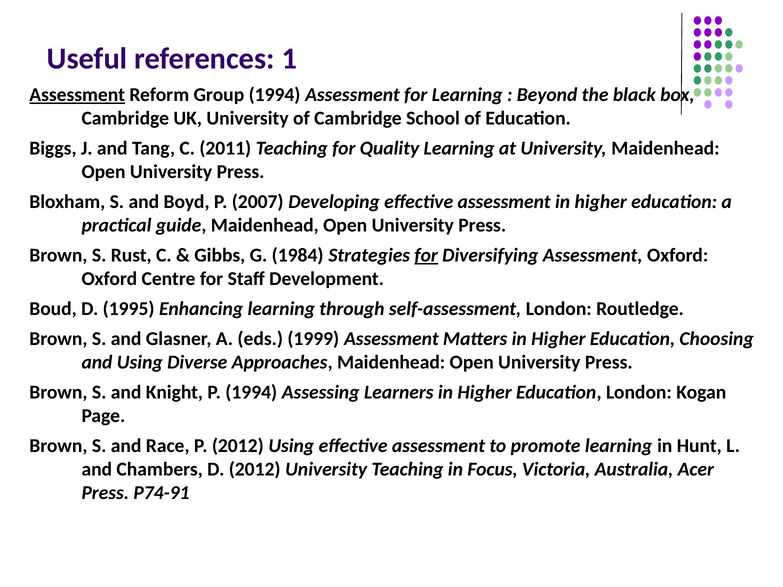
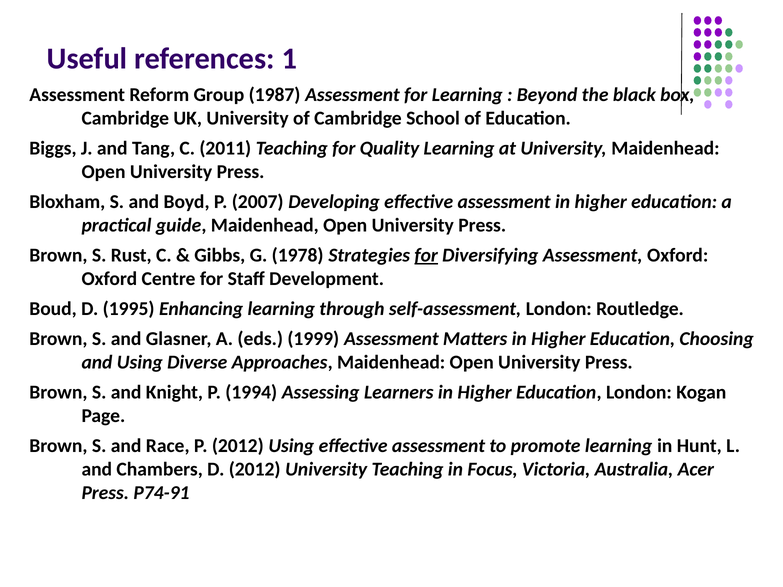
Assessment at (77, 95) underline: present -> none
Group 1994: 1994 -> 1987
1984: 1984 -> 1978
